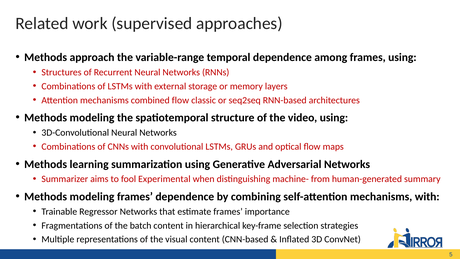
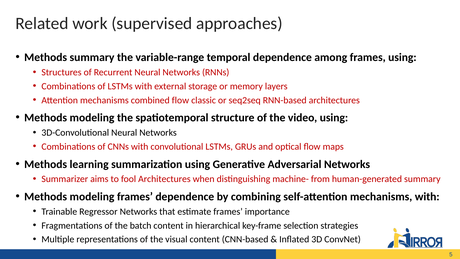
Methods approach: approach -> summary
fool Experimental: Experimental -> Architectures
